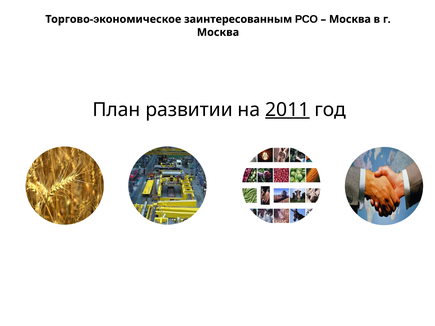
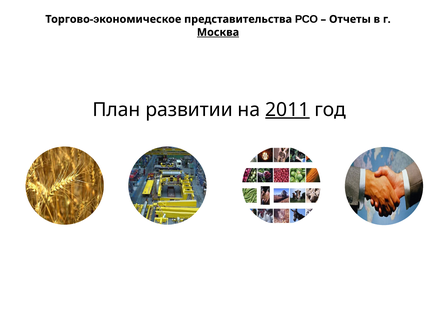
заинтересованным: заинтересованным -> представительства
Москва at (350, 19): Москва -> Отчеты
Москва at (218, 32) underline: none -> present
